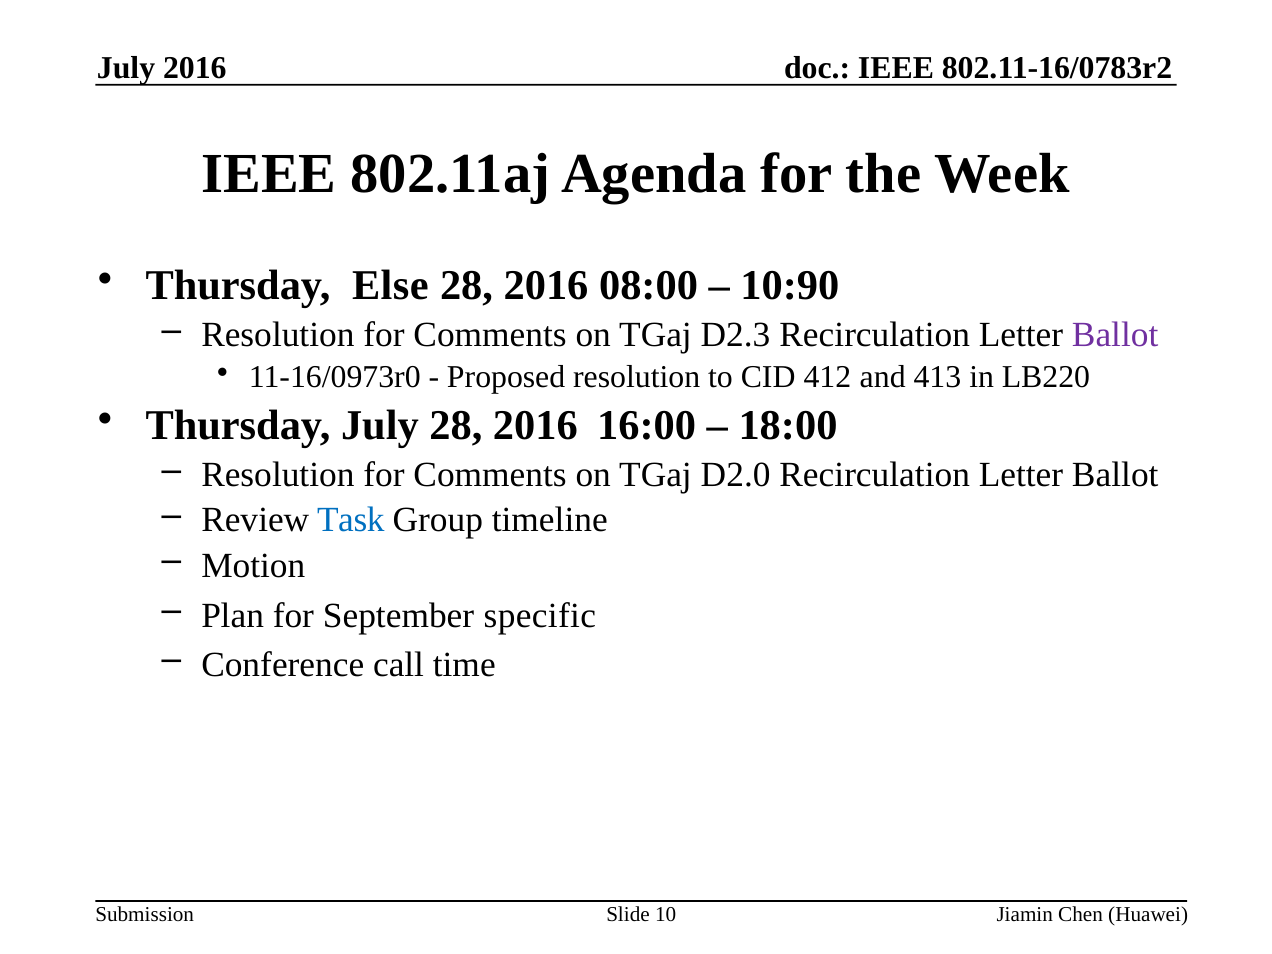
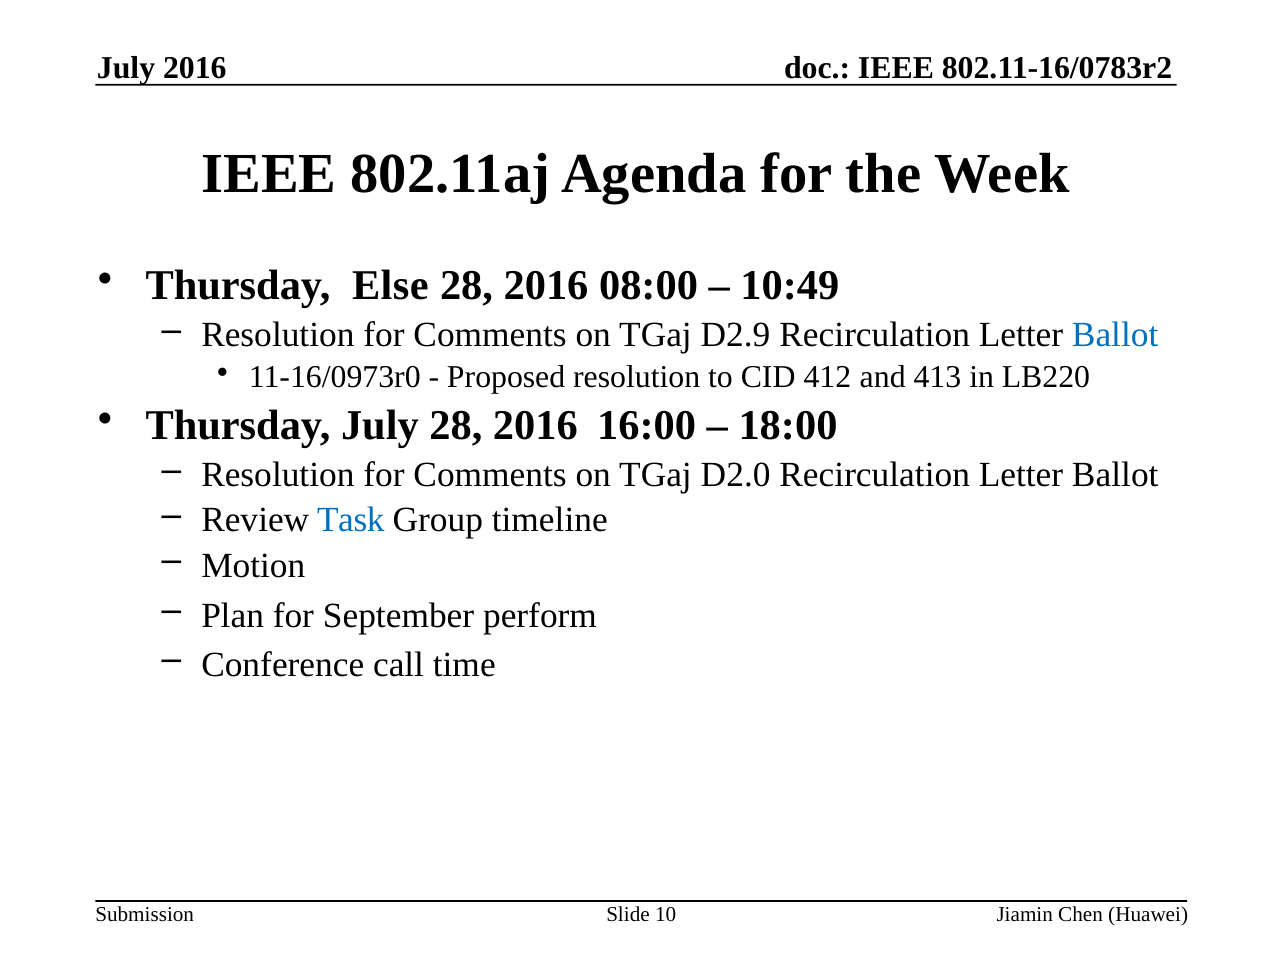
10:90: 10:90 -> 10:49
D2.3: D2.3 -> D2.9
Ballot at (1115, 335) colour: purple -> blue
specific: specific -> perform
